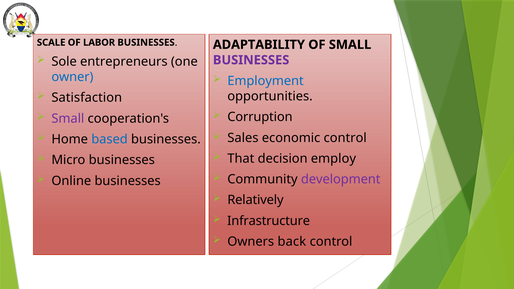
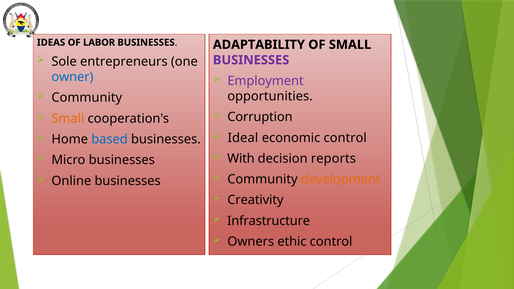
SCALE: SCALE -> IDEAS
Employment colour: blue -> purple
Satisfaction at (87, 98): Satisfaction -> Community
Small at (68, 119) colour: purple -> orange
Sales: Sales -> Ideal
That: That -> With
employ: employ -> reports
development colour: purple -> orange
Relatively: Relatively -> Creativity
back: back -> ethic
